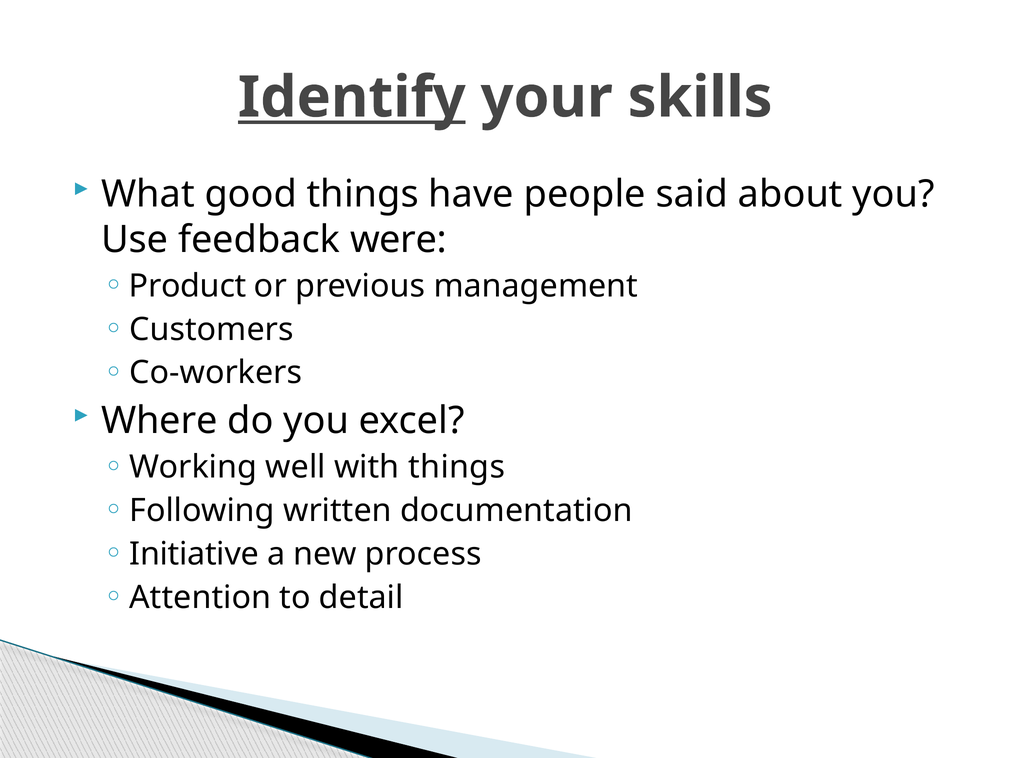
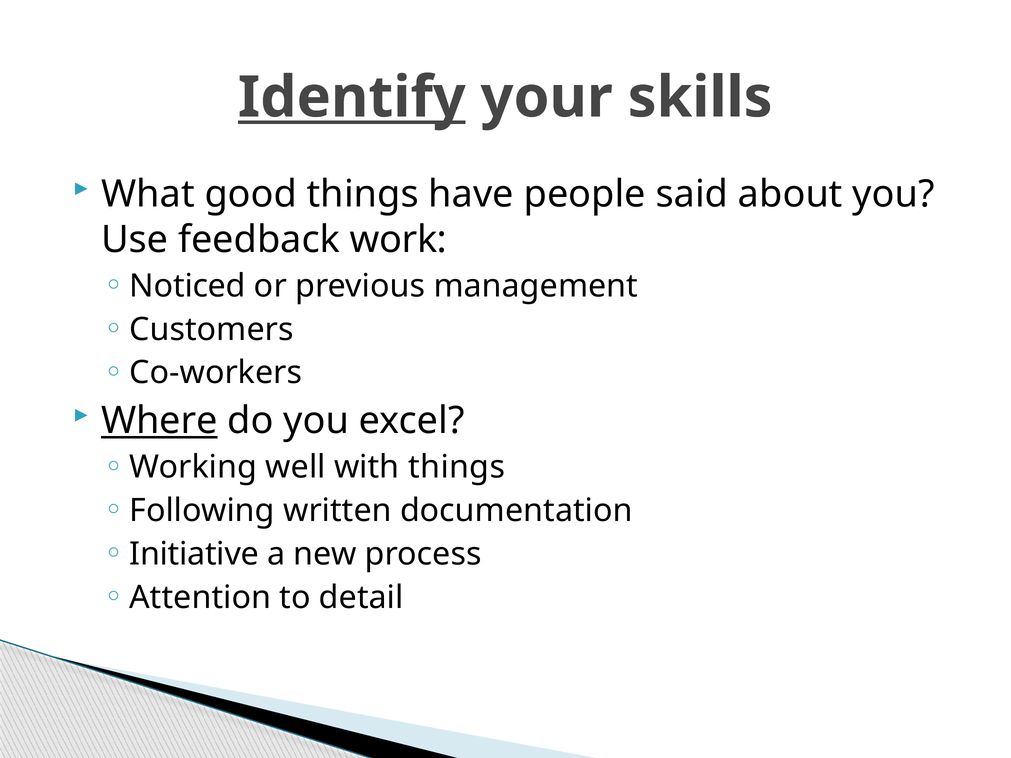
were: were -> work
Product: Product -> Noticed
Where underline: none -> present
